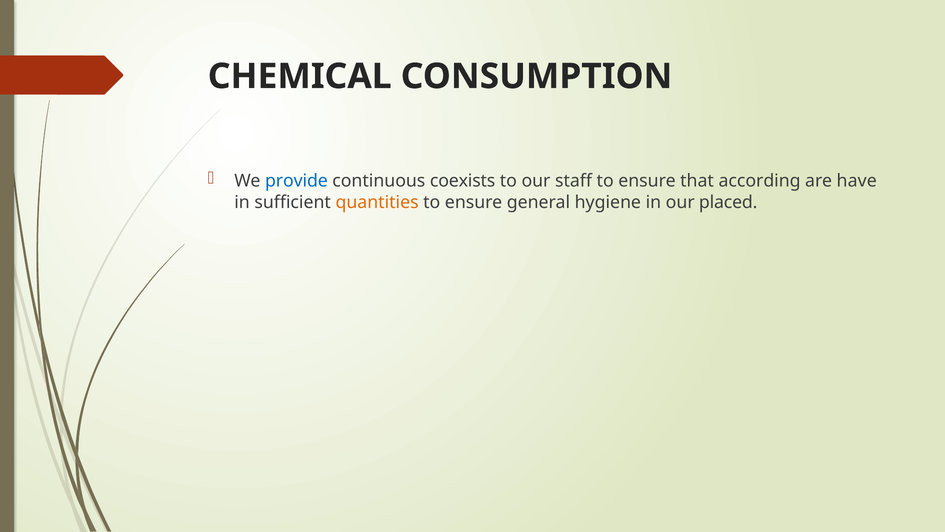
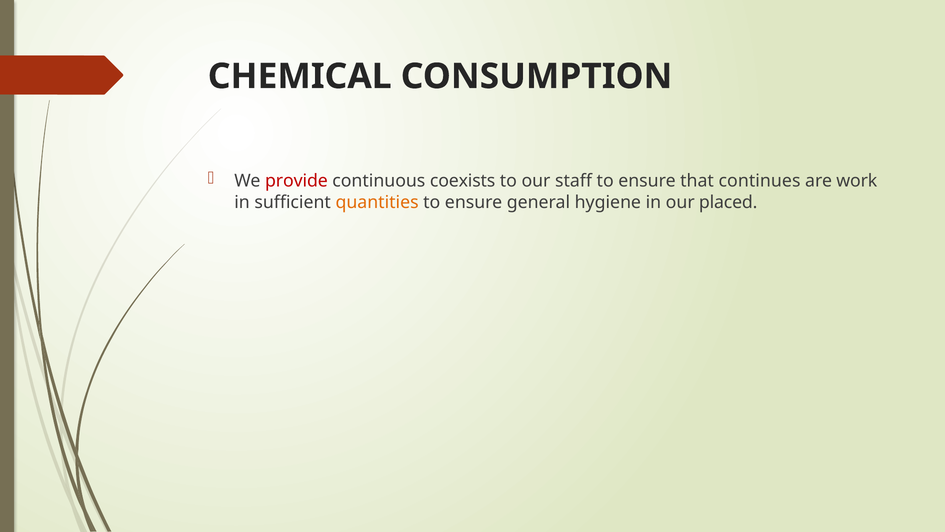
provide colour: blue -> red
according: according -> continues
have: have -> work
